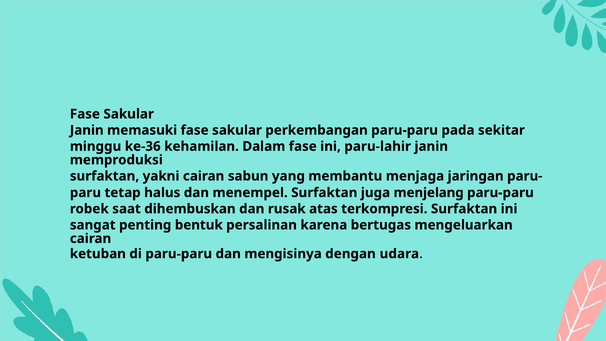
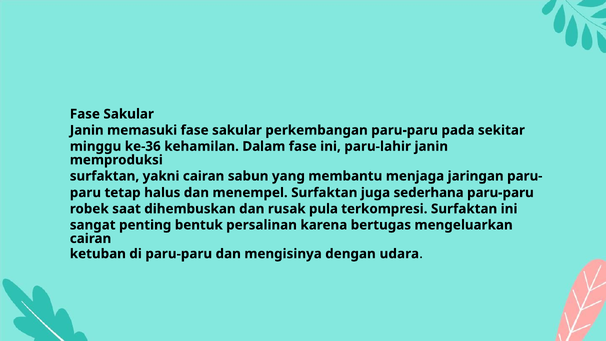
menjelang: menjelang -> sederhana
atas: atas -> pula
